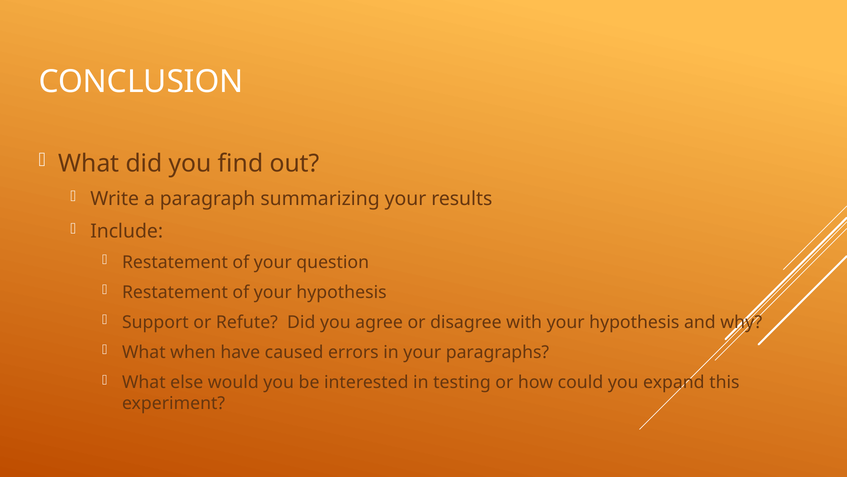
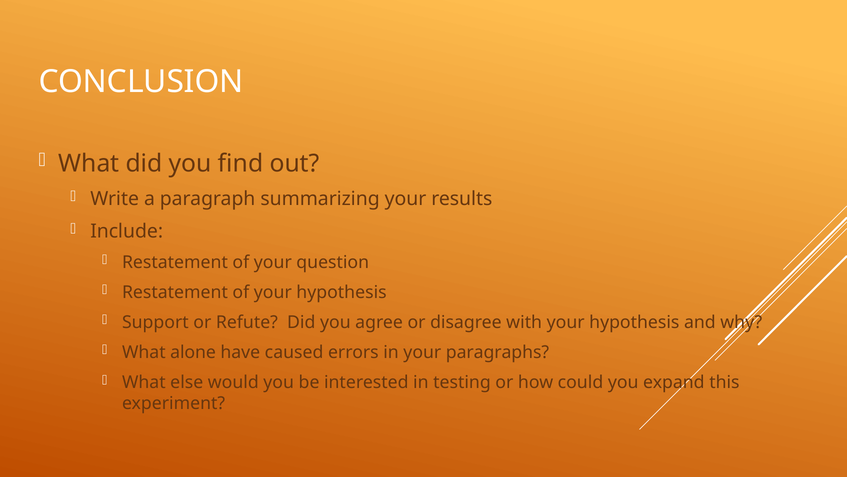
when: when -> alone
